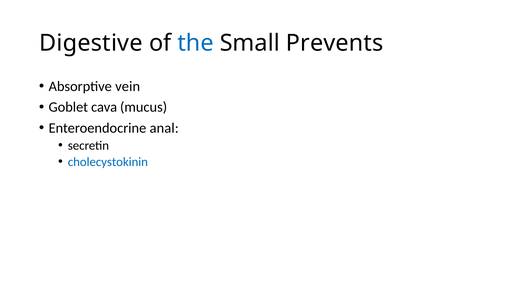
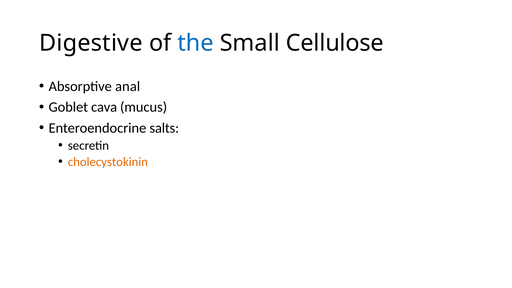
Prevents: Prevents -> Cellulose
vein: vein -> anal
anal: anal -> salts
cholecystokinin colour: blue -> orange
